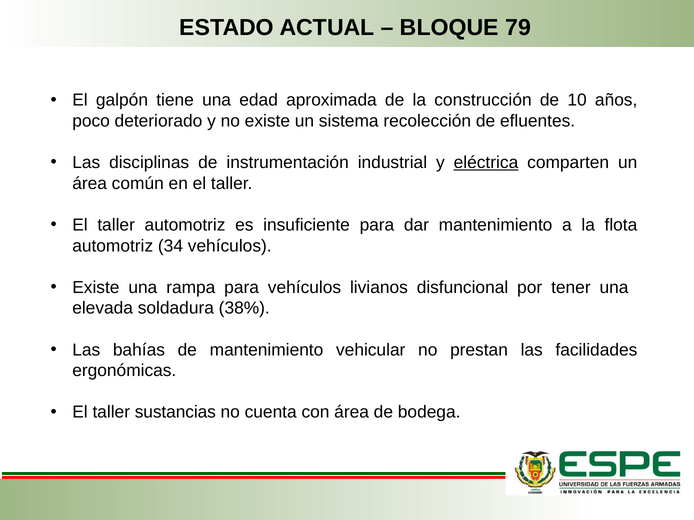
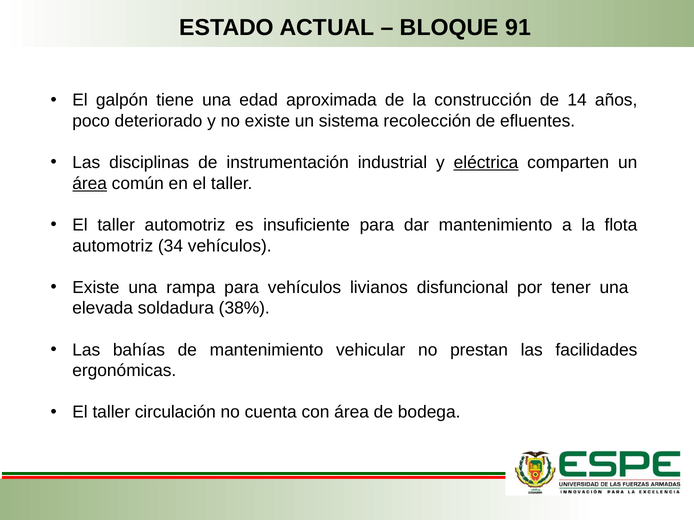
79: 79 -> 91
10: 10 -> 14
área at (90, 184) underline: none -> present
sustancias: sustancias -> circulación
